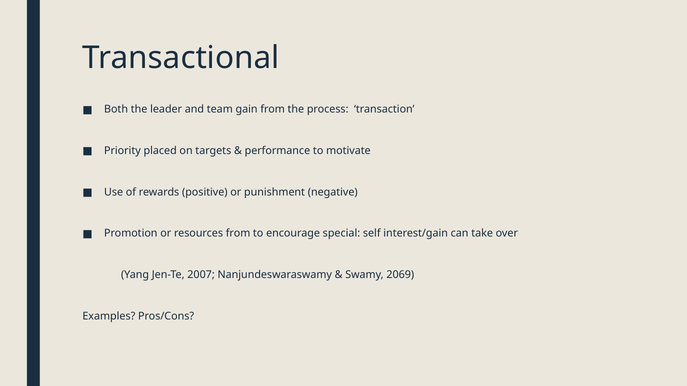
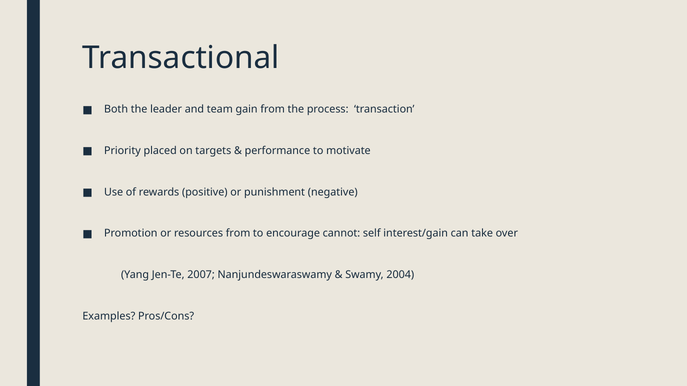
special: special -> cannot
2069: 2069 -> 2004
